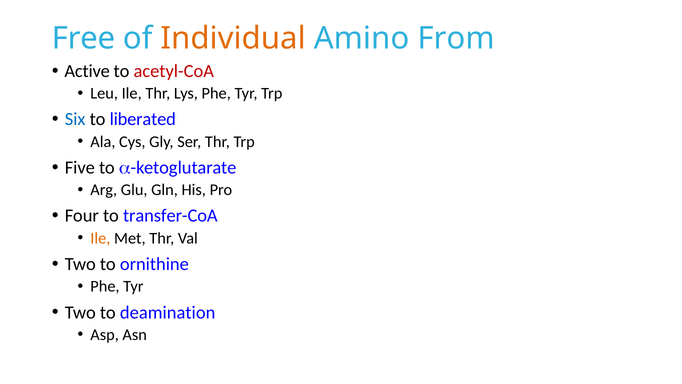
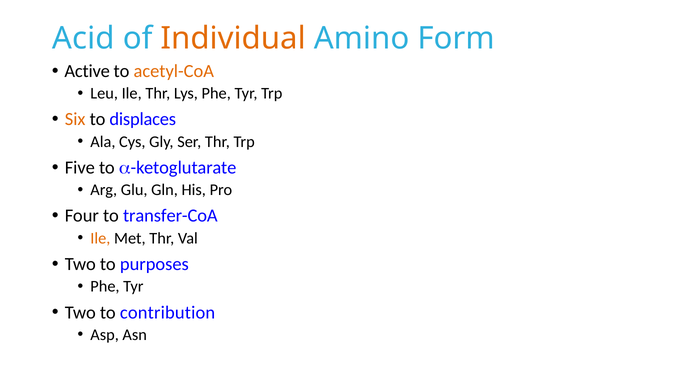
Free: Free -> Acid
From: From -> Form
acetyl-CoA colour: red -> orange
Six colour: blue -> orange
liberated: liberated -> displaces
ornithine: ornithine -> purposes
deamination: deamination -> contribution
